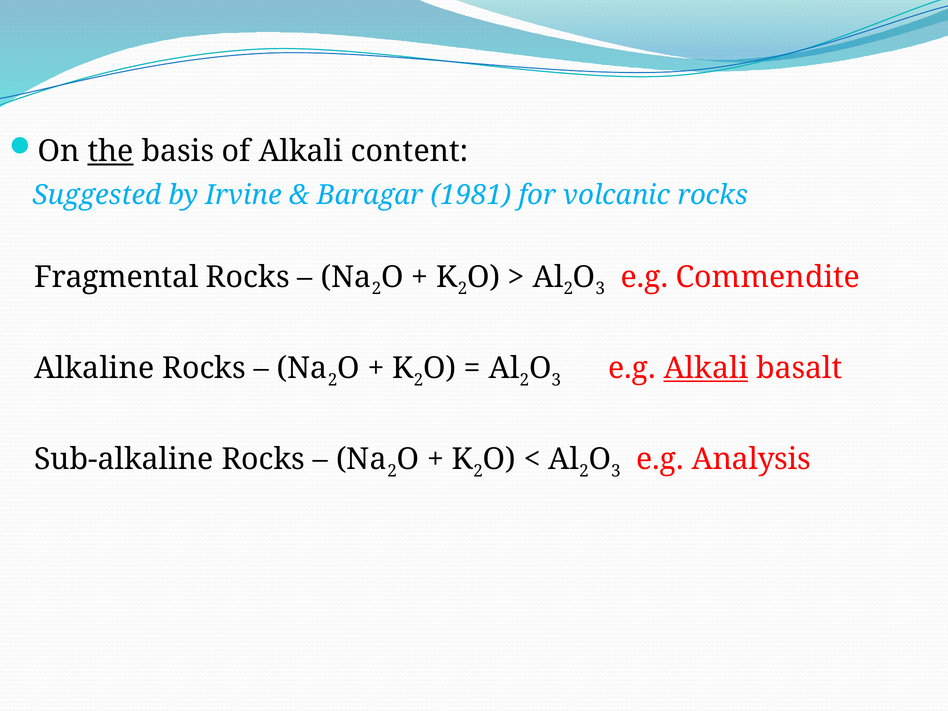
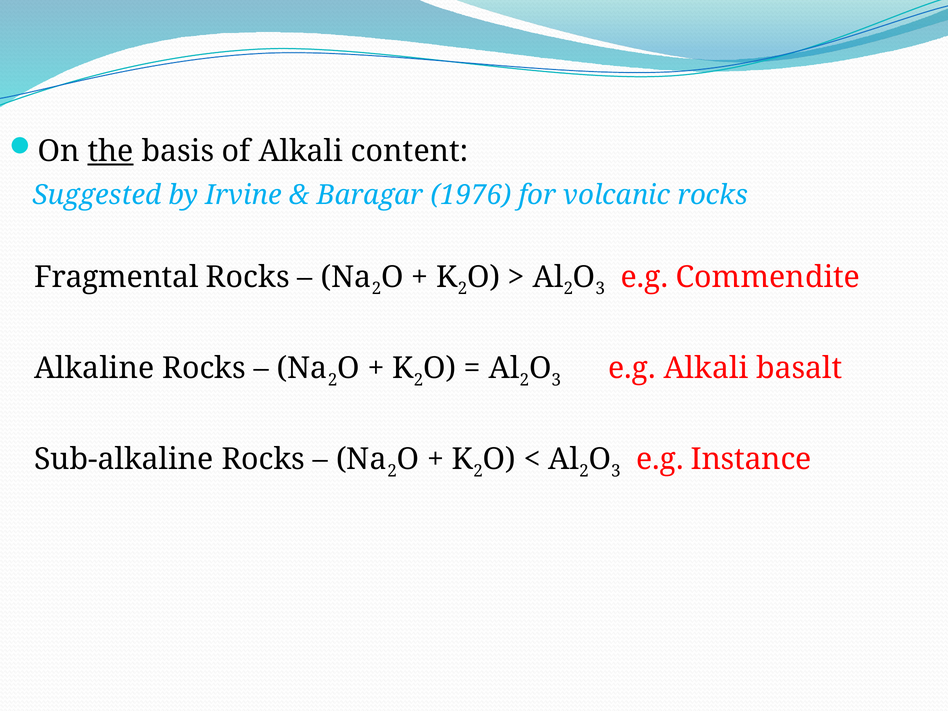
1981: 1981 -> 1976
Alkali at (706, 368) underline: present -> none
Analysis: Analysis -> Instance
